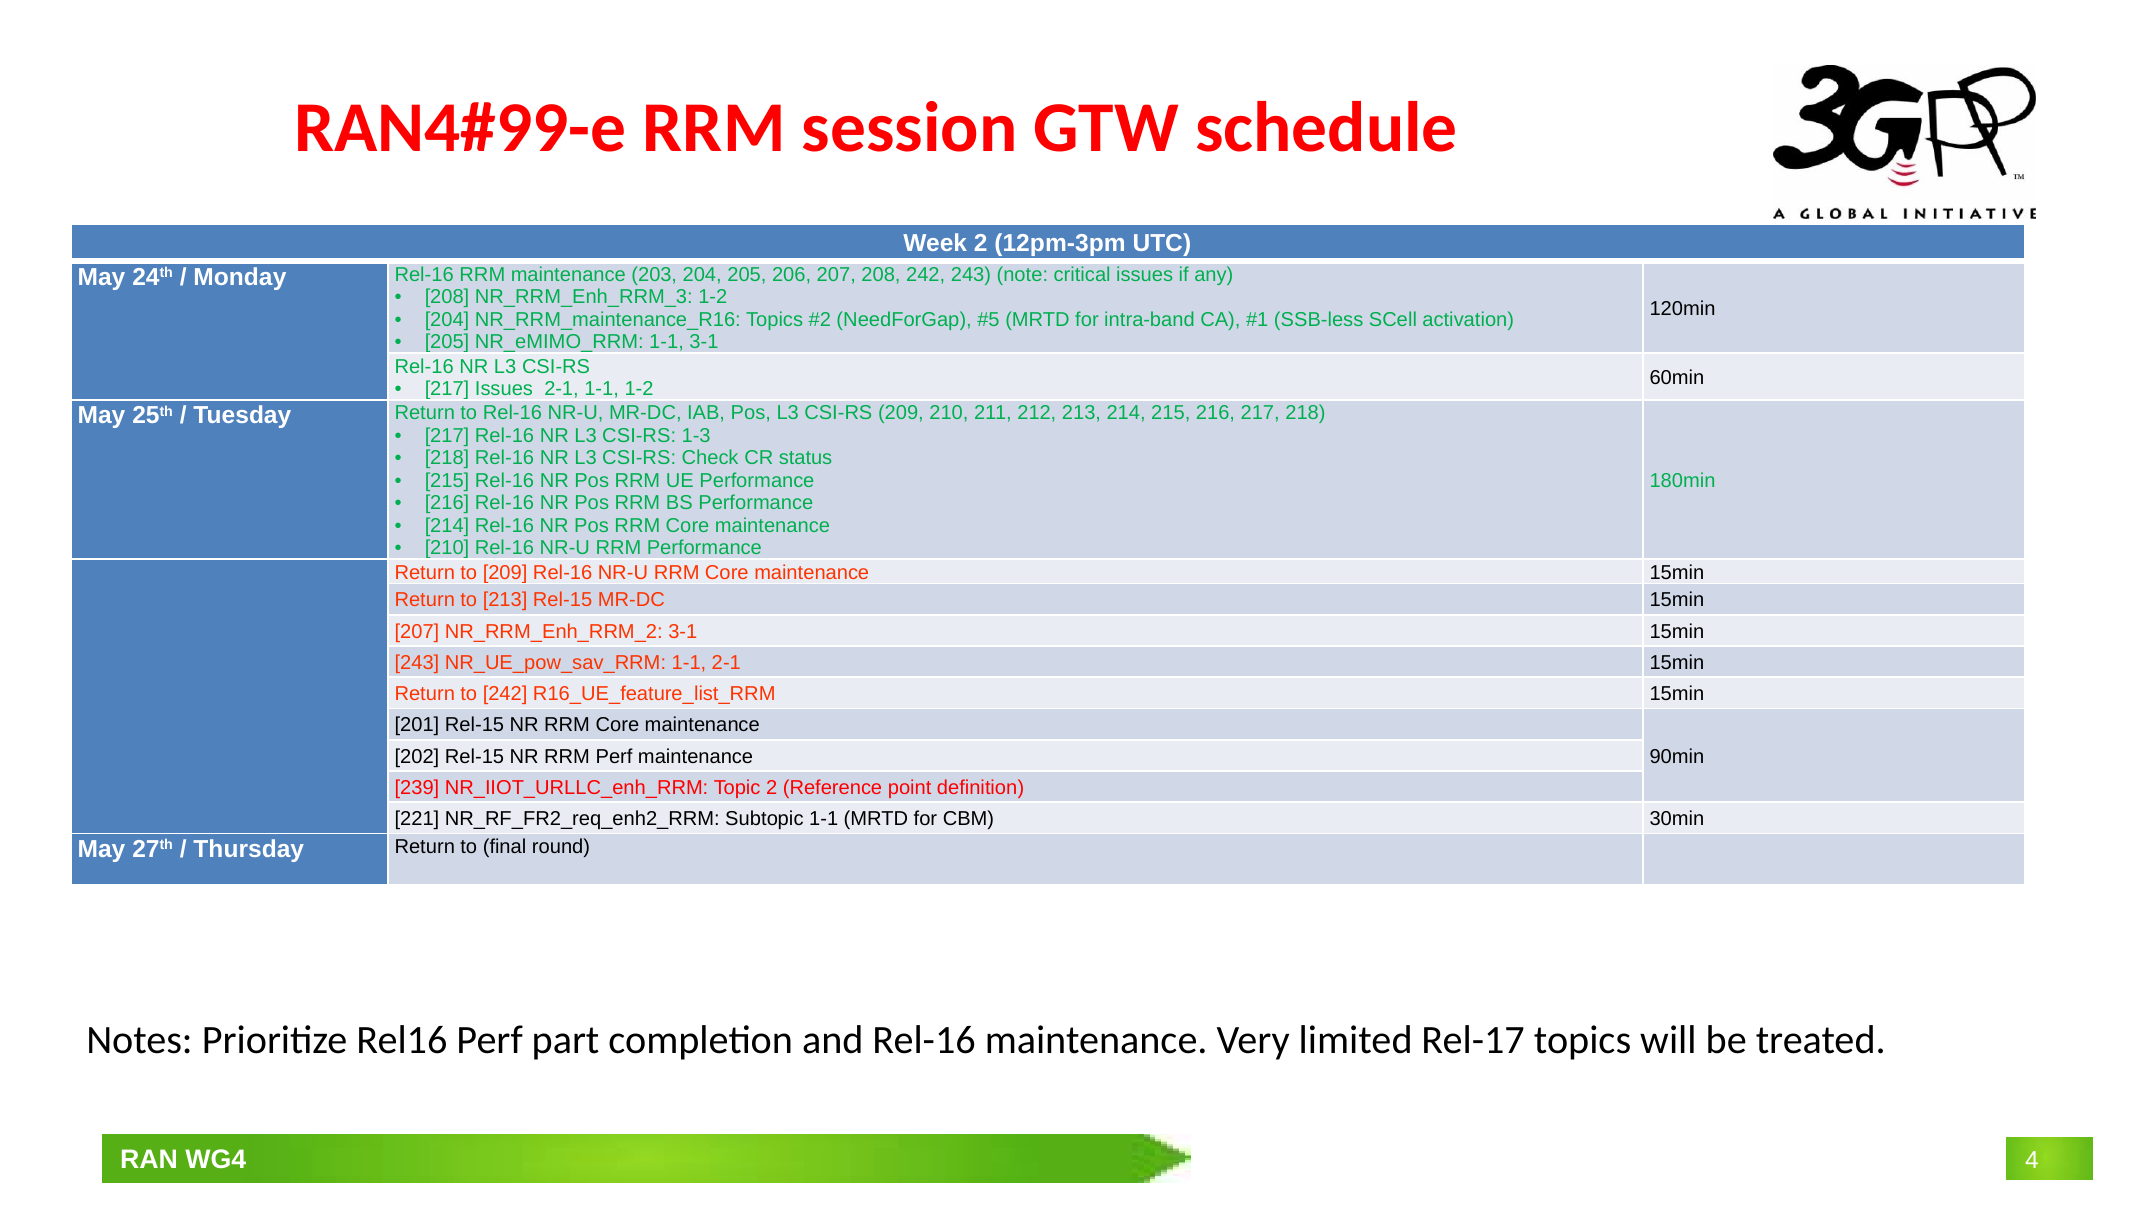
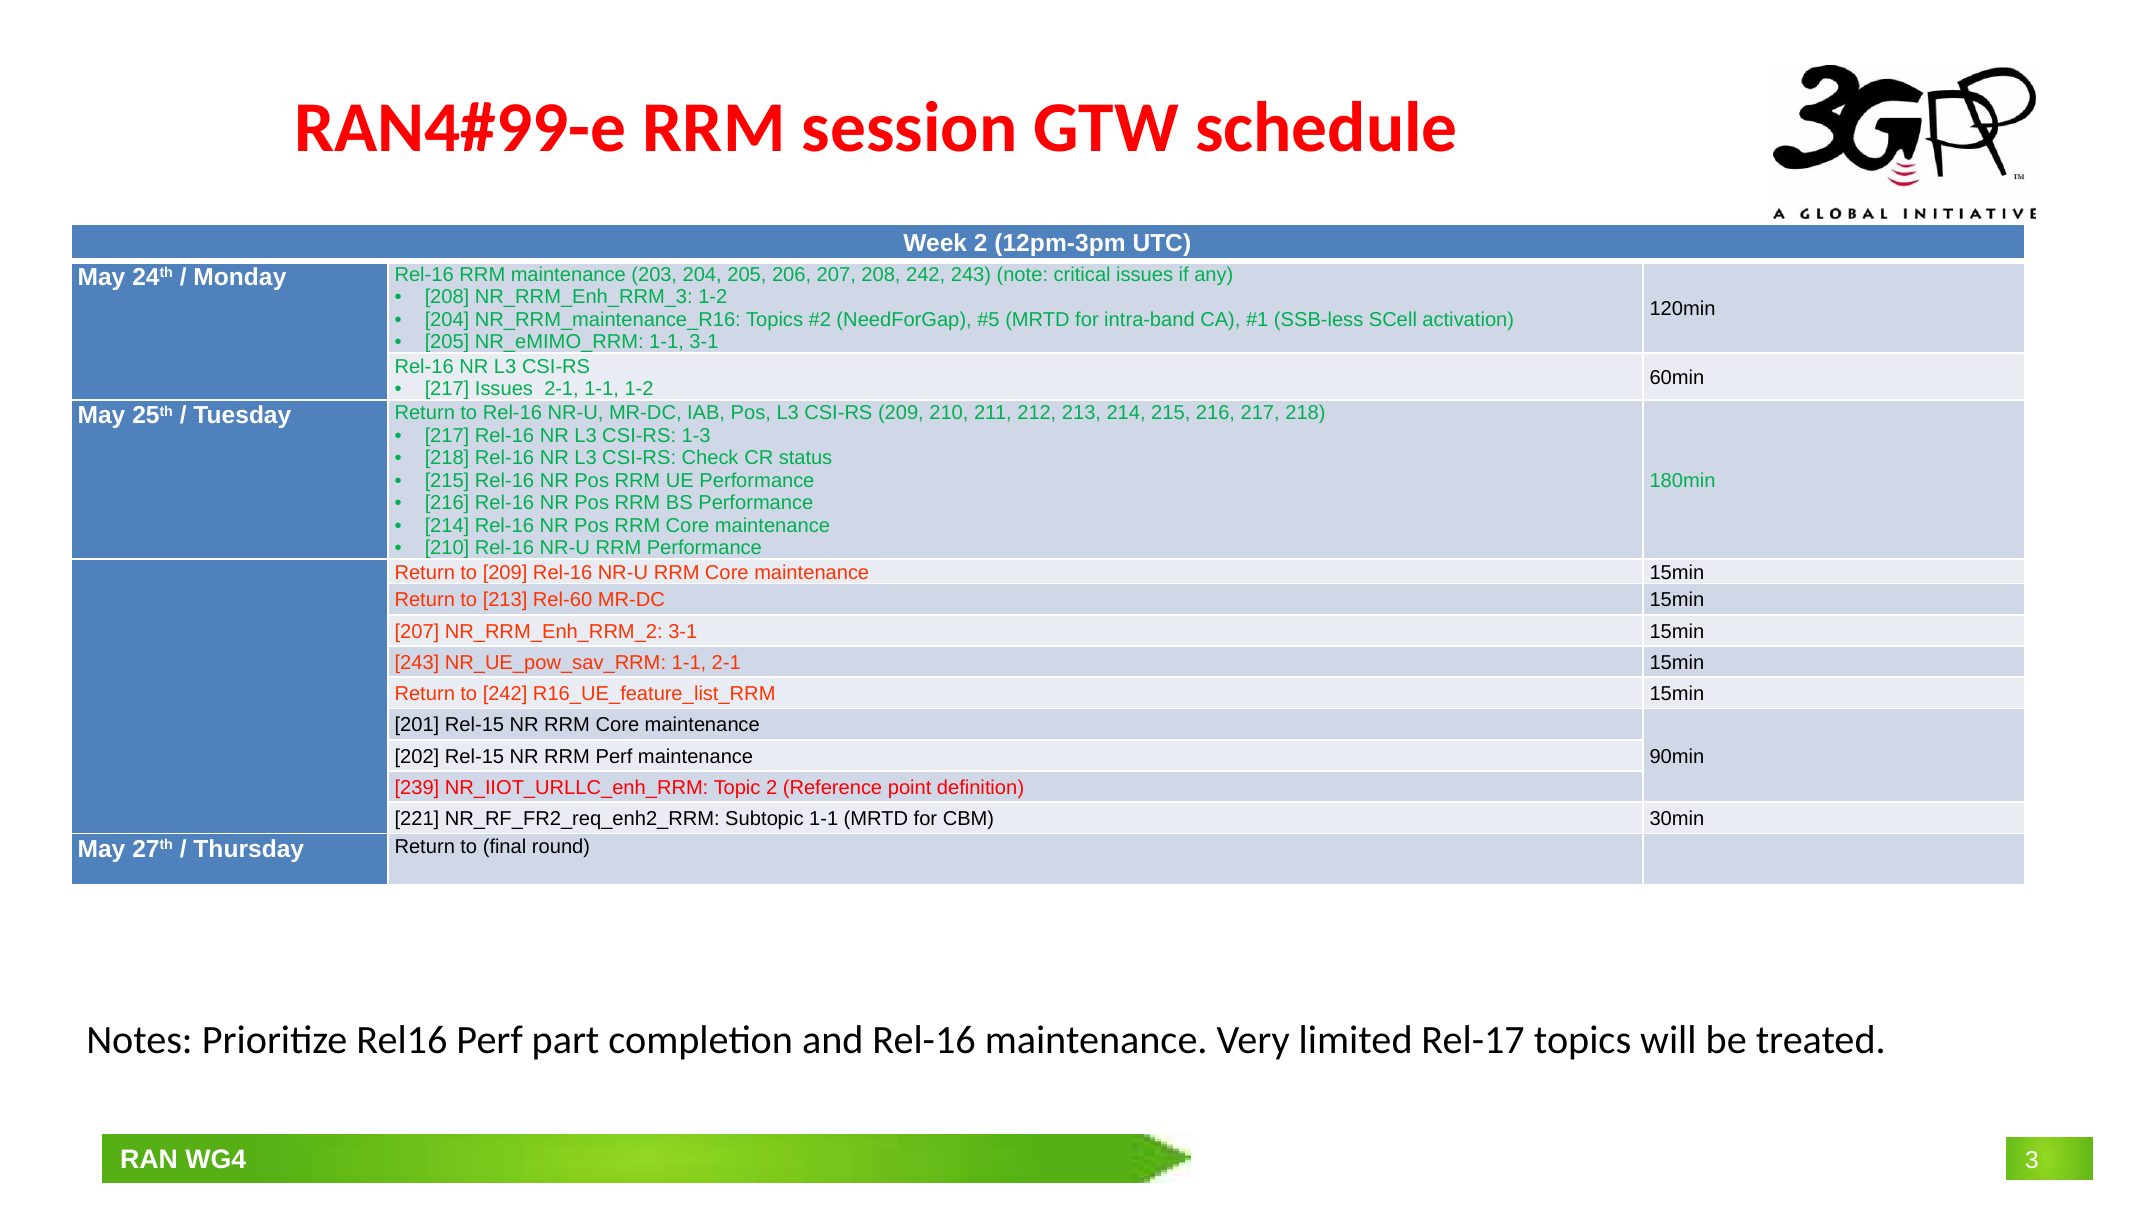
213 Rel-15: Rel-15 -> Rel-60
4: 4 -> 3
